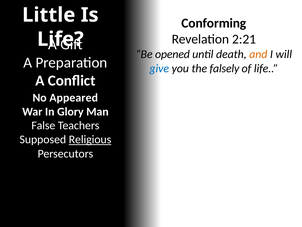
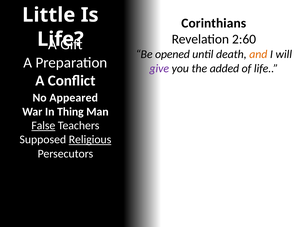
Conforming: Conforming -> Corinthians
2:21: 2:21 -> 2:60
give colour: blue -> purple
falsely: falsely -> added
Glory: Glory -> Thing
False underline: none -> present
